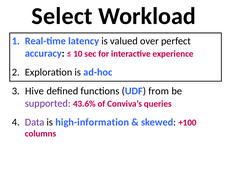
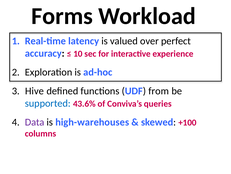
Select: Select -> Forms
supported colour: purple -> blue
high-information: high-information -> high-warehouses
